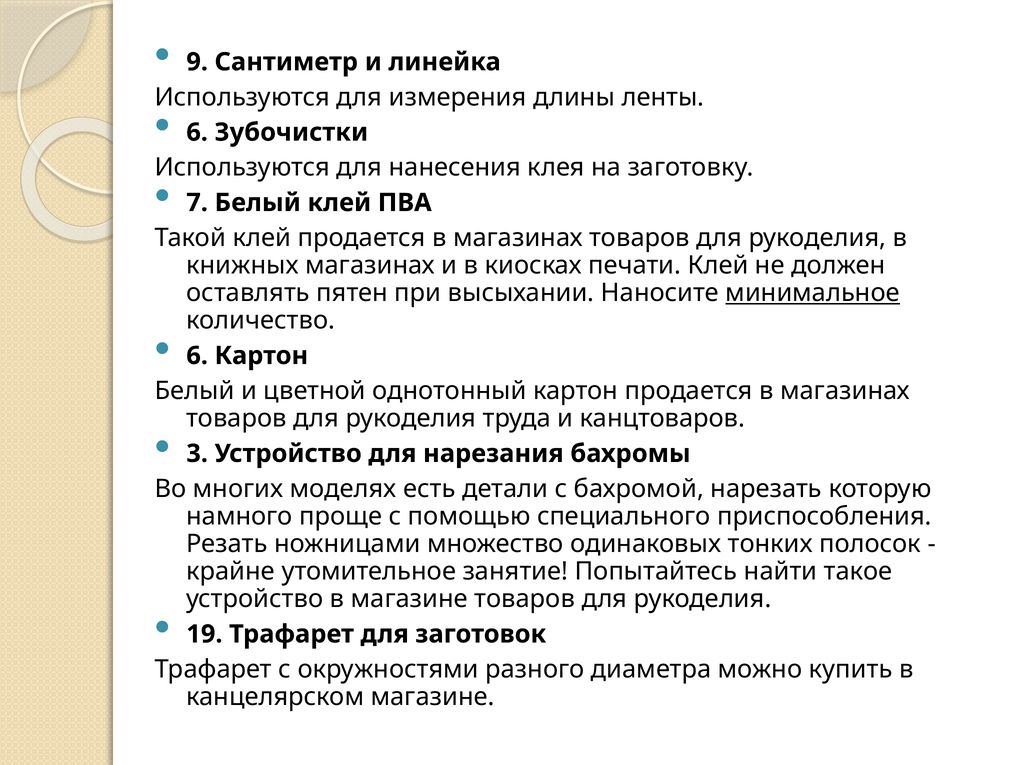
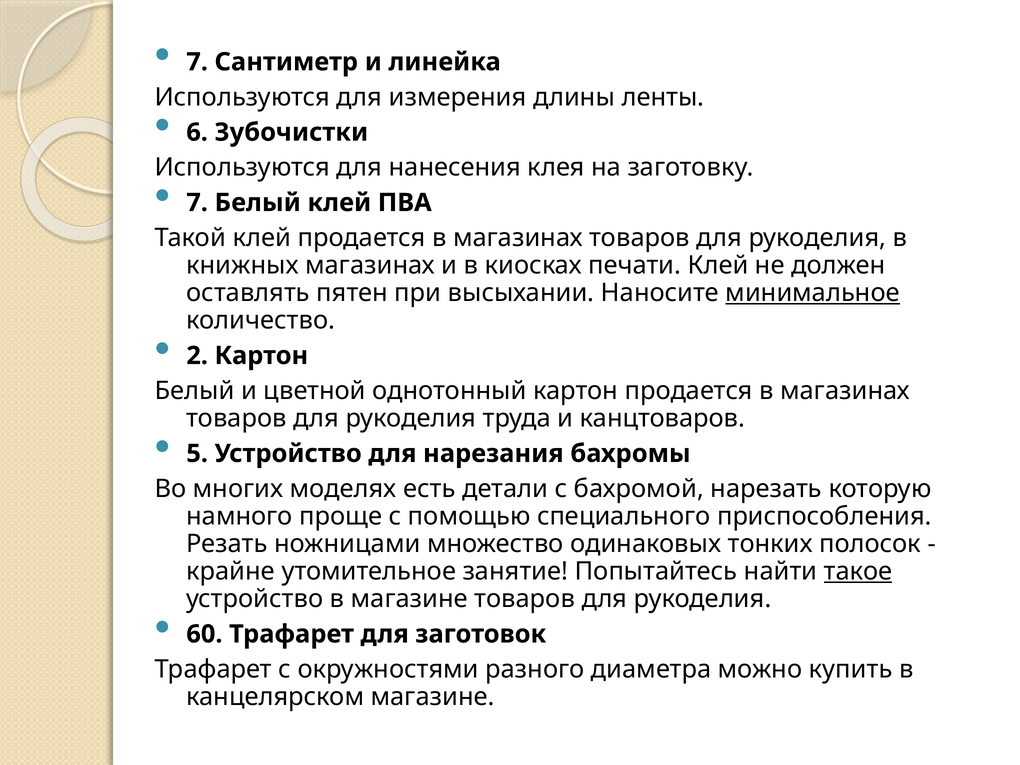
9 at (197, 62): 9 -> 7
6 at (197, 356): 6 -> 2
3: 3 -> 5
такое underline: none -> present
19: 19 -> 60
